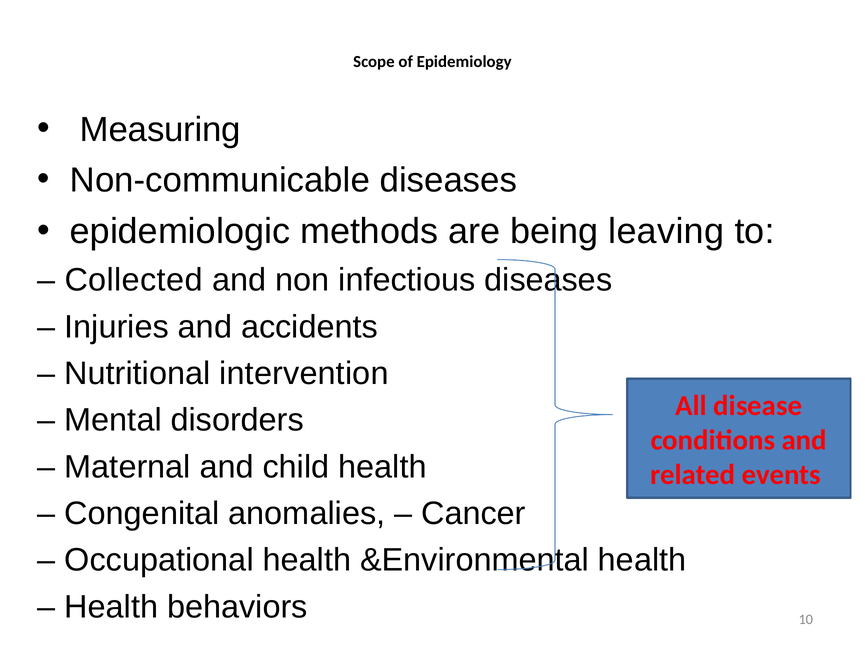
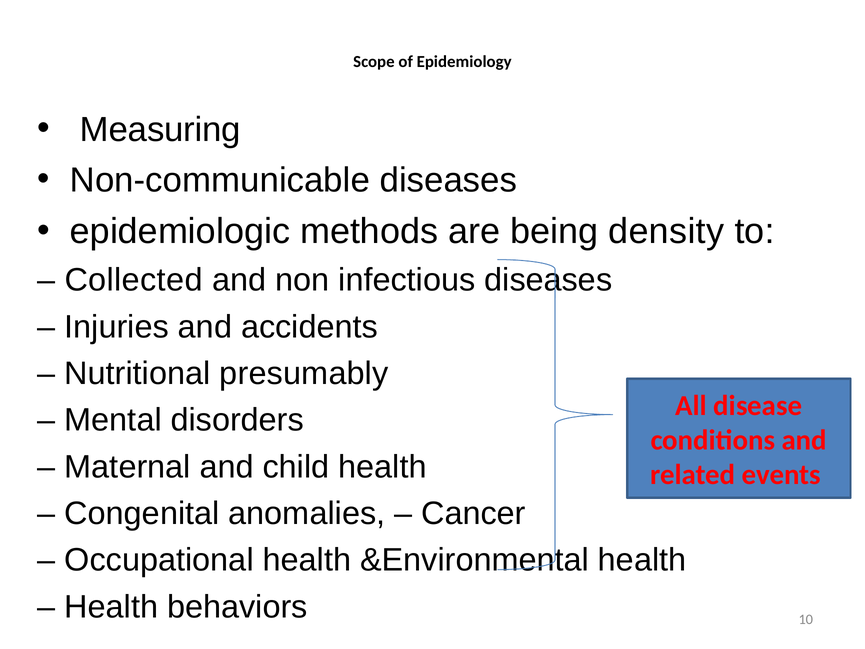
leaving: leaving -> density
intervention: intervention -> presumably
